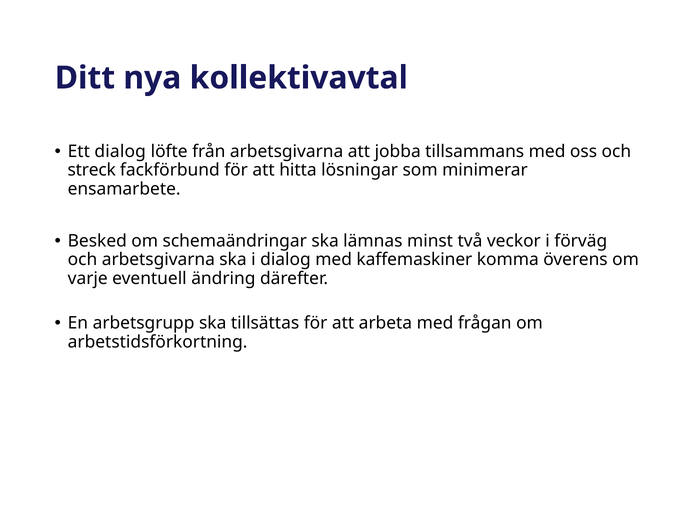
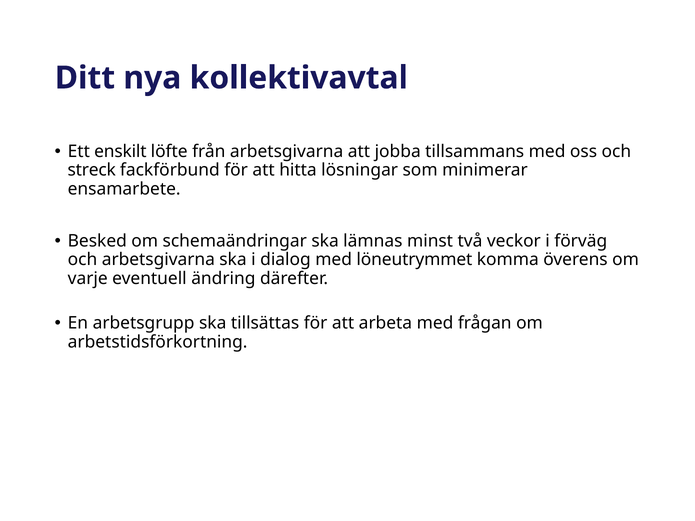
Ett dialog: dialog -> enskilt
kaffemaskiner: kaffemaskiner -> löneutrymmet
